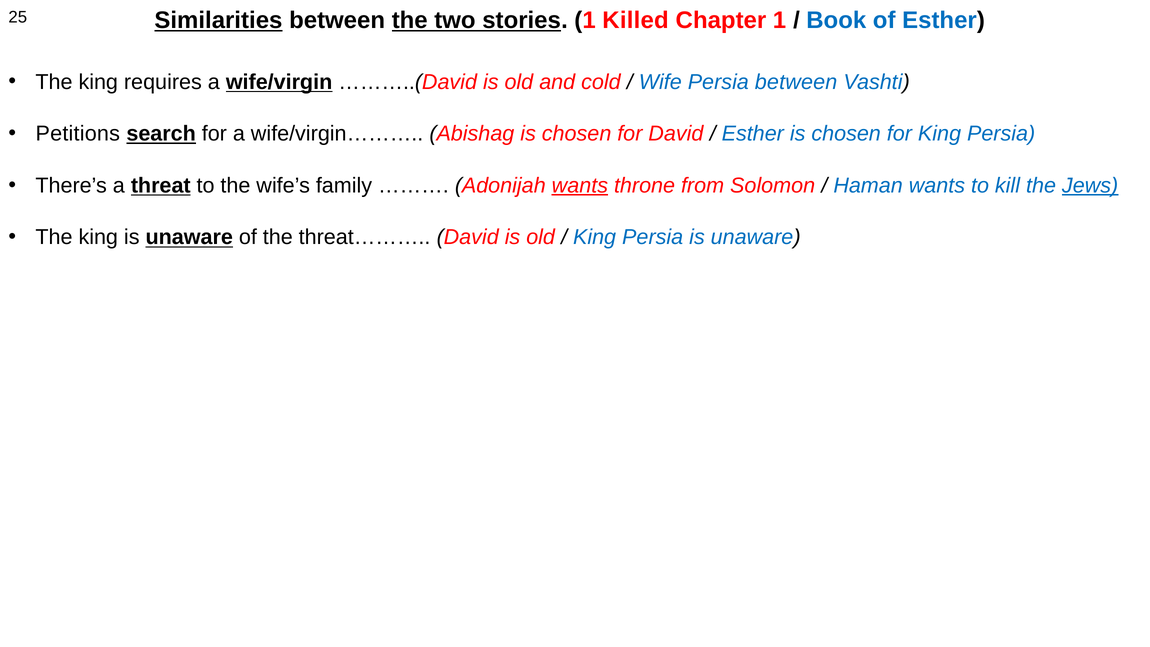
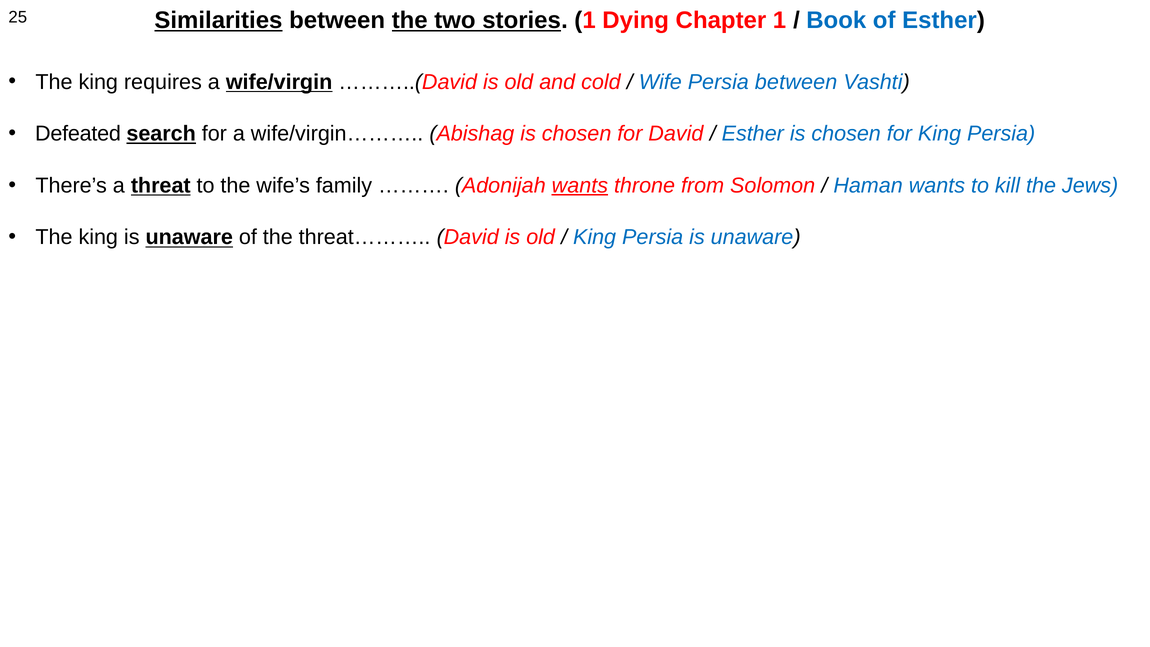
Killed: Killed -> Dying
Petitions: Petitions -> Defeated
Jews underline: present -> none
